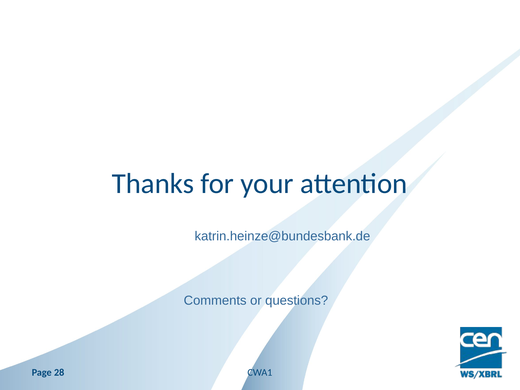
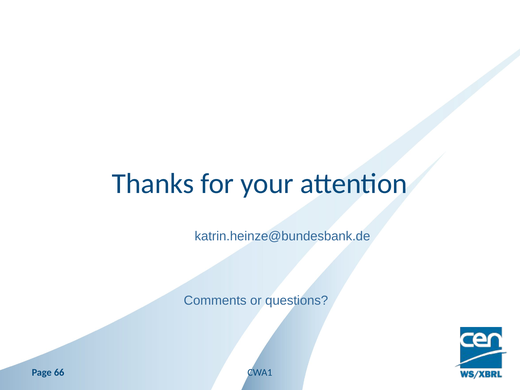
28: 28 -> 66
